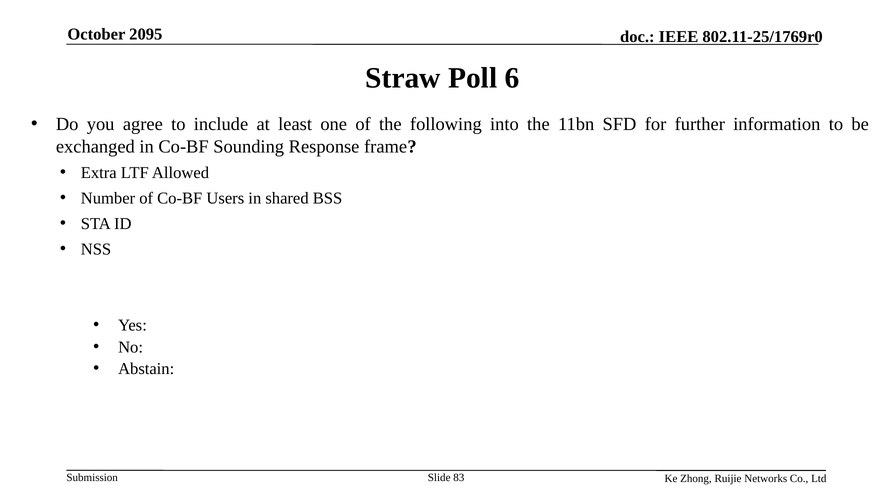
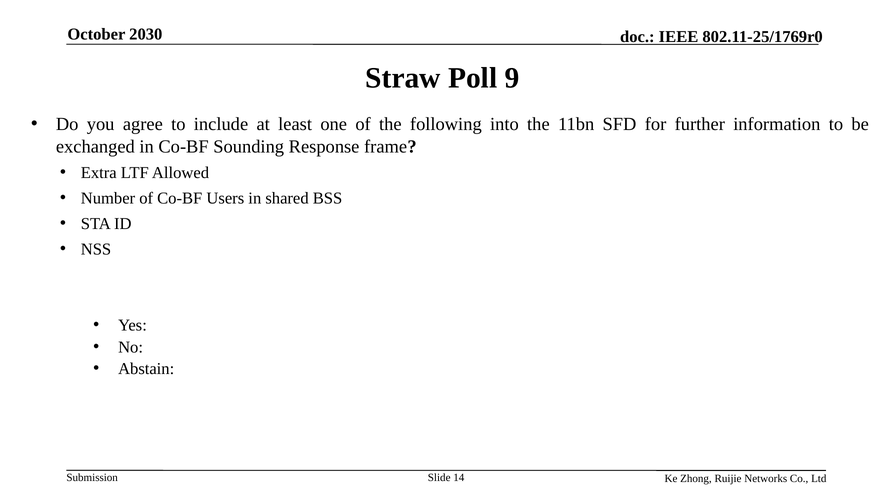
2095: 2095 -> 2030
6: 6 -> 9
83: 83 -> 14
